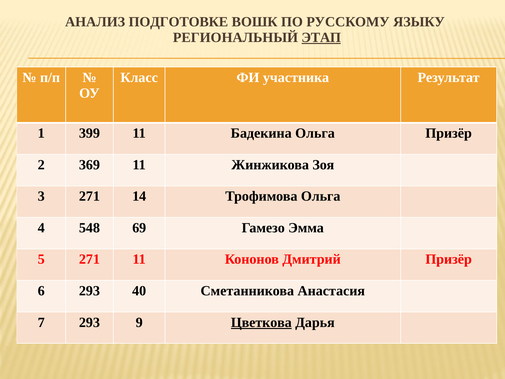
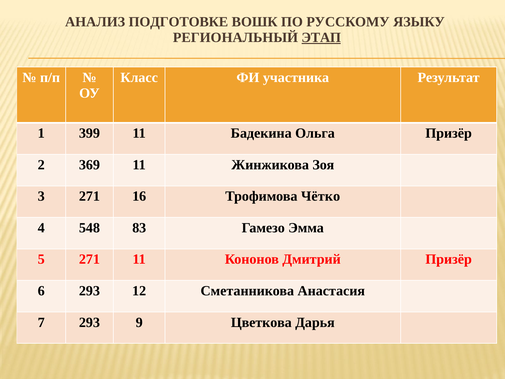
14: 14 -> 16
Трофимова Ольга: Ольга -> Чётко
69: 69 -> 83
40: 40 -> 12
Цветкова underline: present -> none
